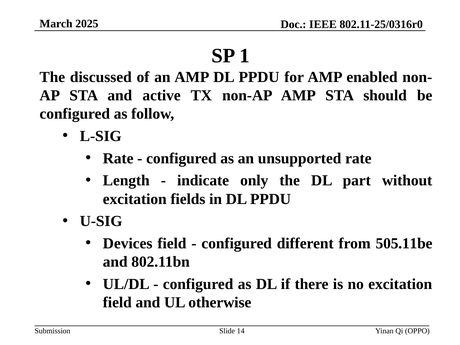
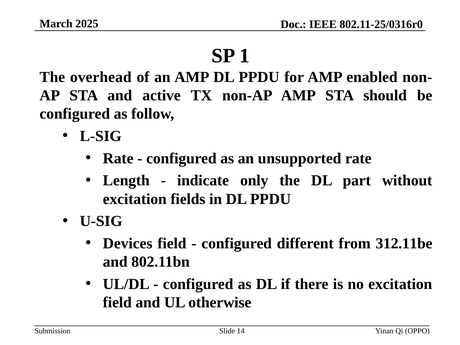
discussed: discussed -> overhead
505.11be: 505.11be -> 312.11be
